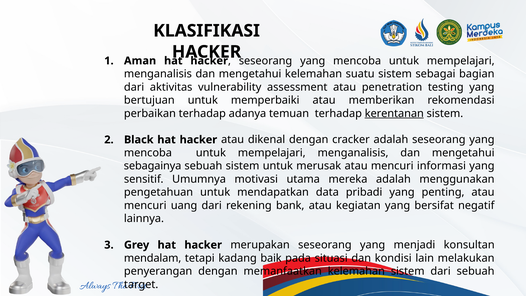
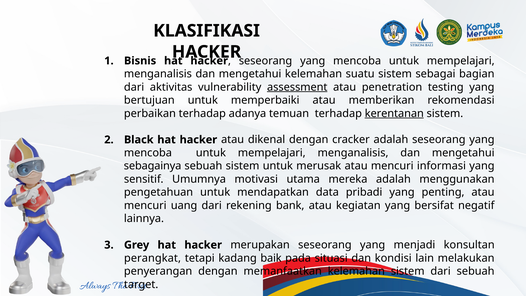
Aman: Aman -> Bisnis
assessment underline: none -> present
mendalam: mendalam -> perangkat
